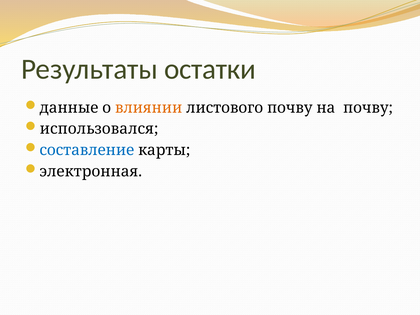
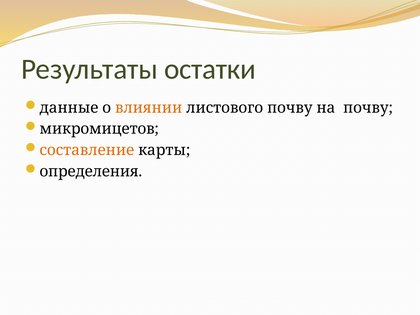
использовался: использовался -> микромицетов
составление colour: blue -> orange
электронная: электронная -> определения
